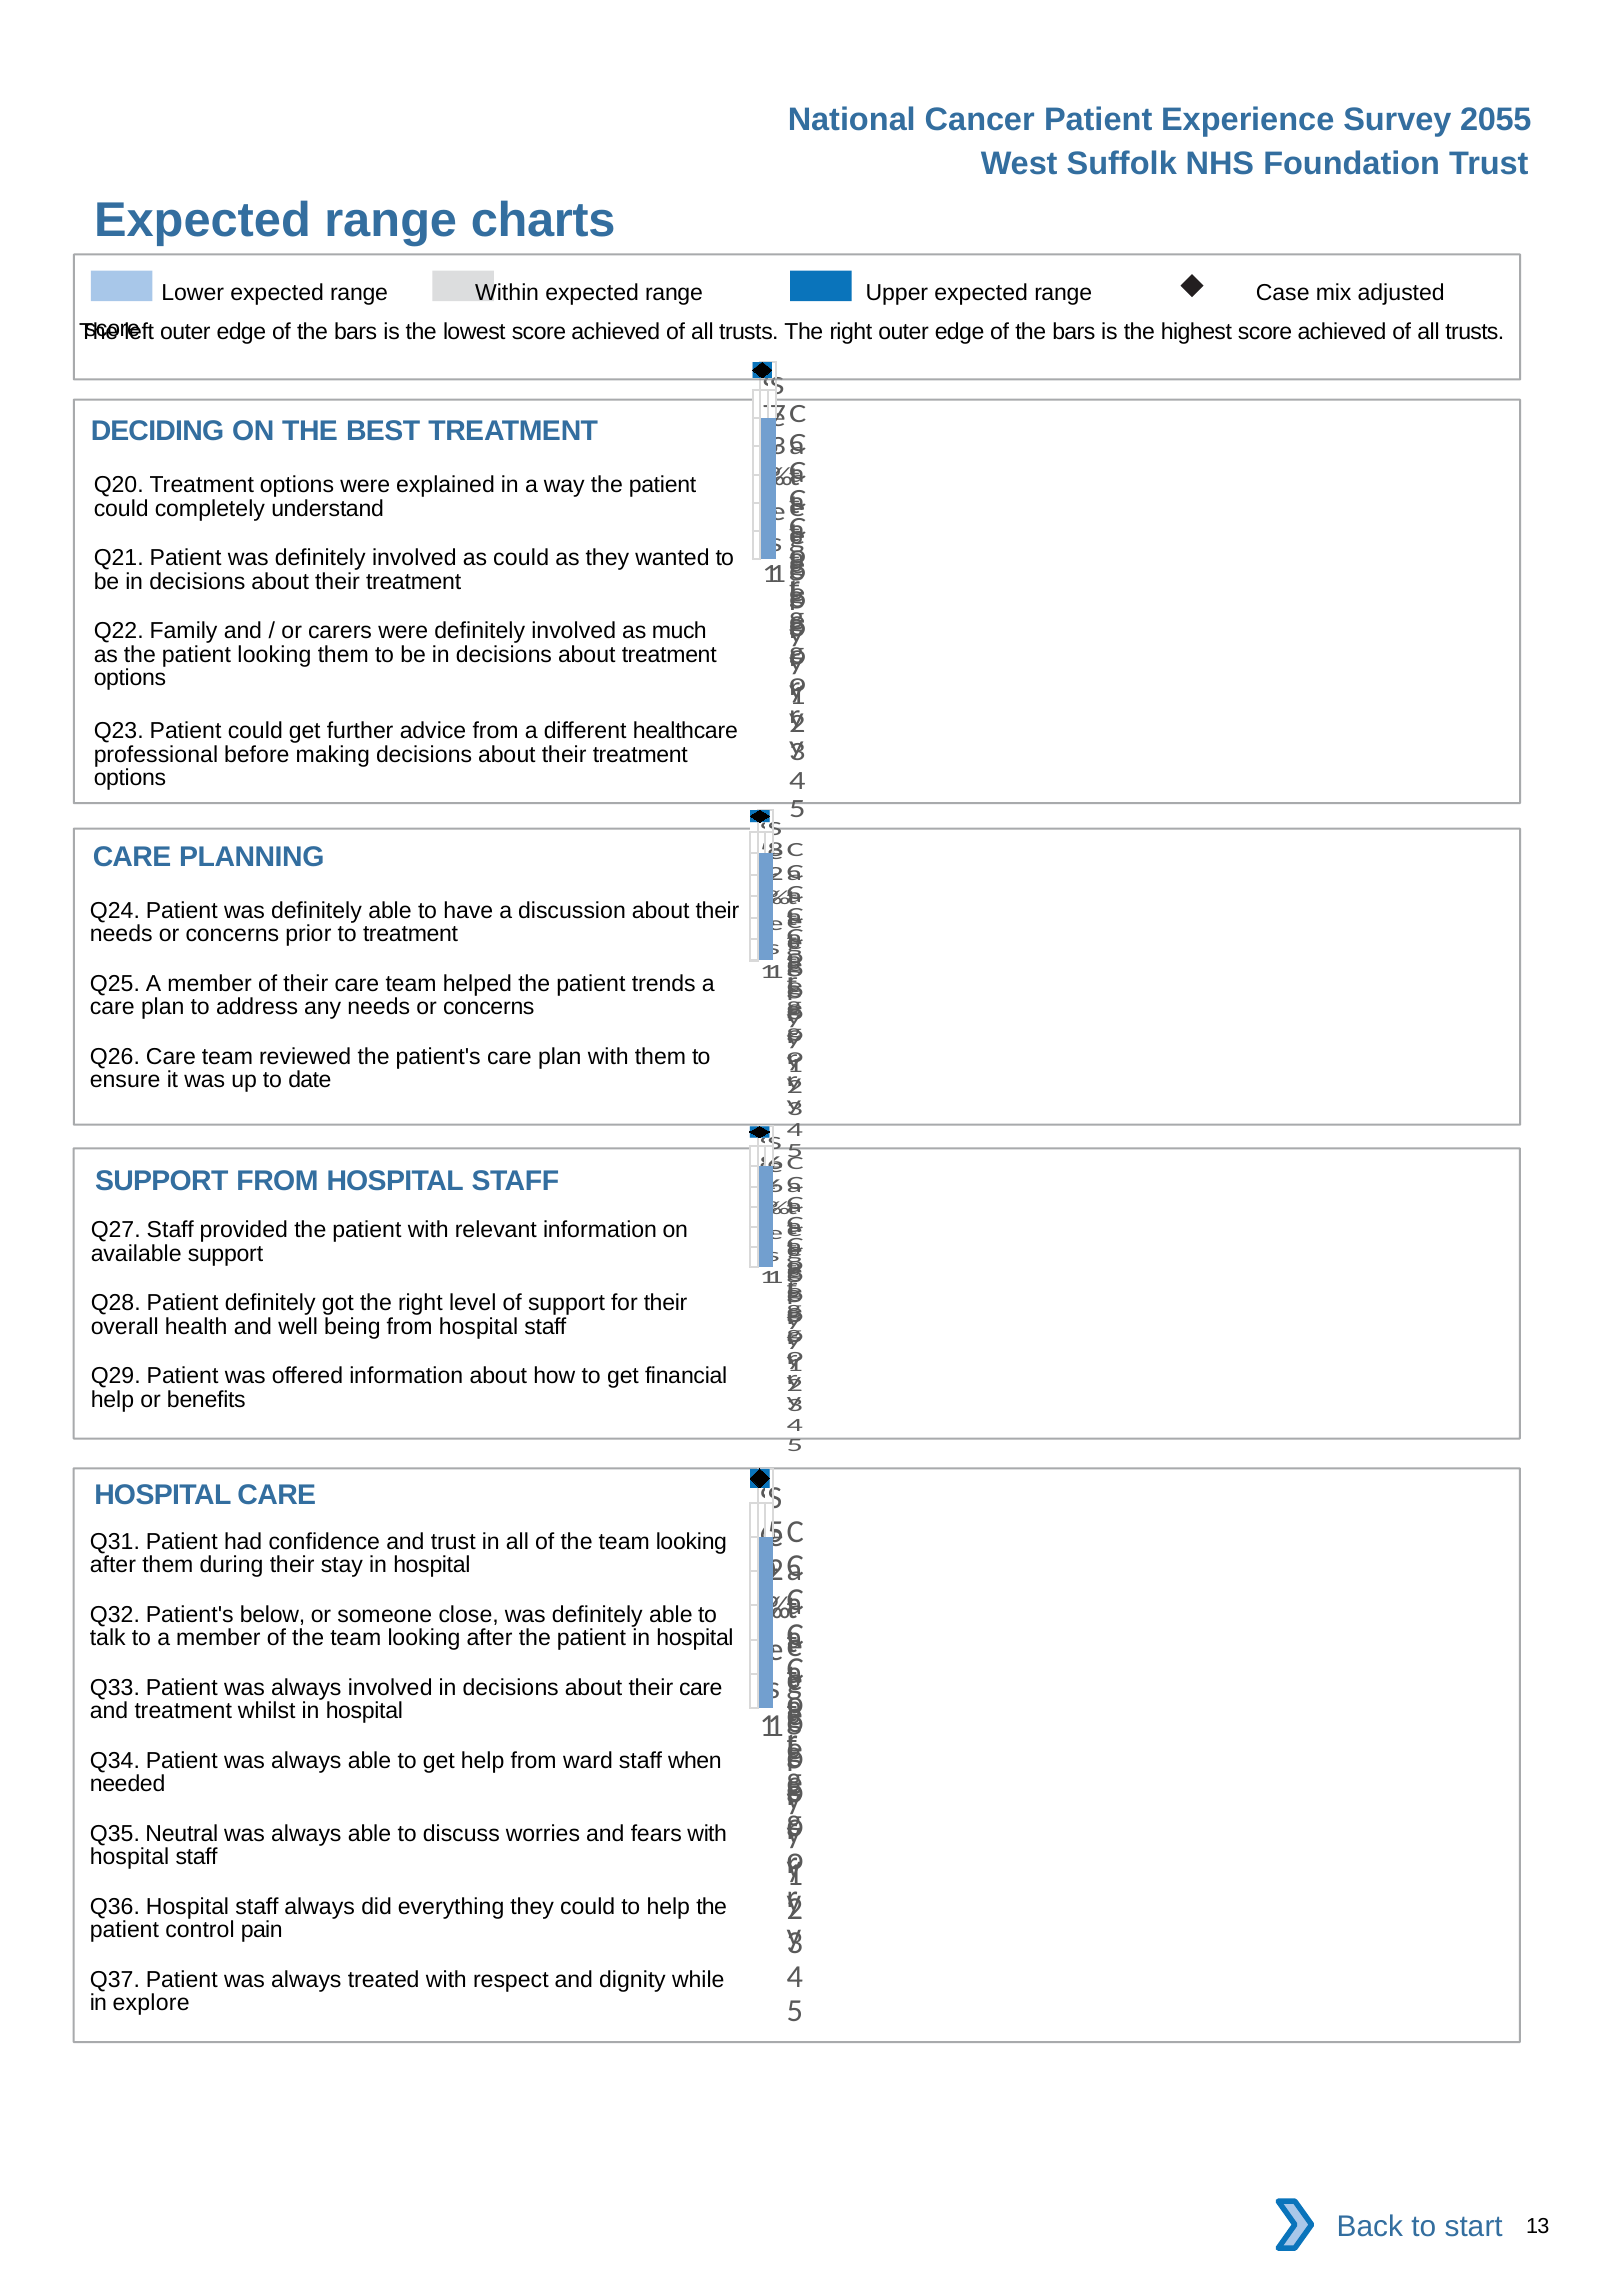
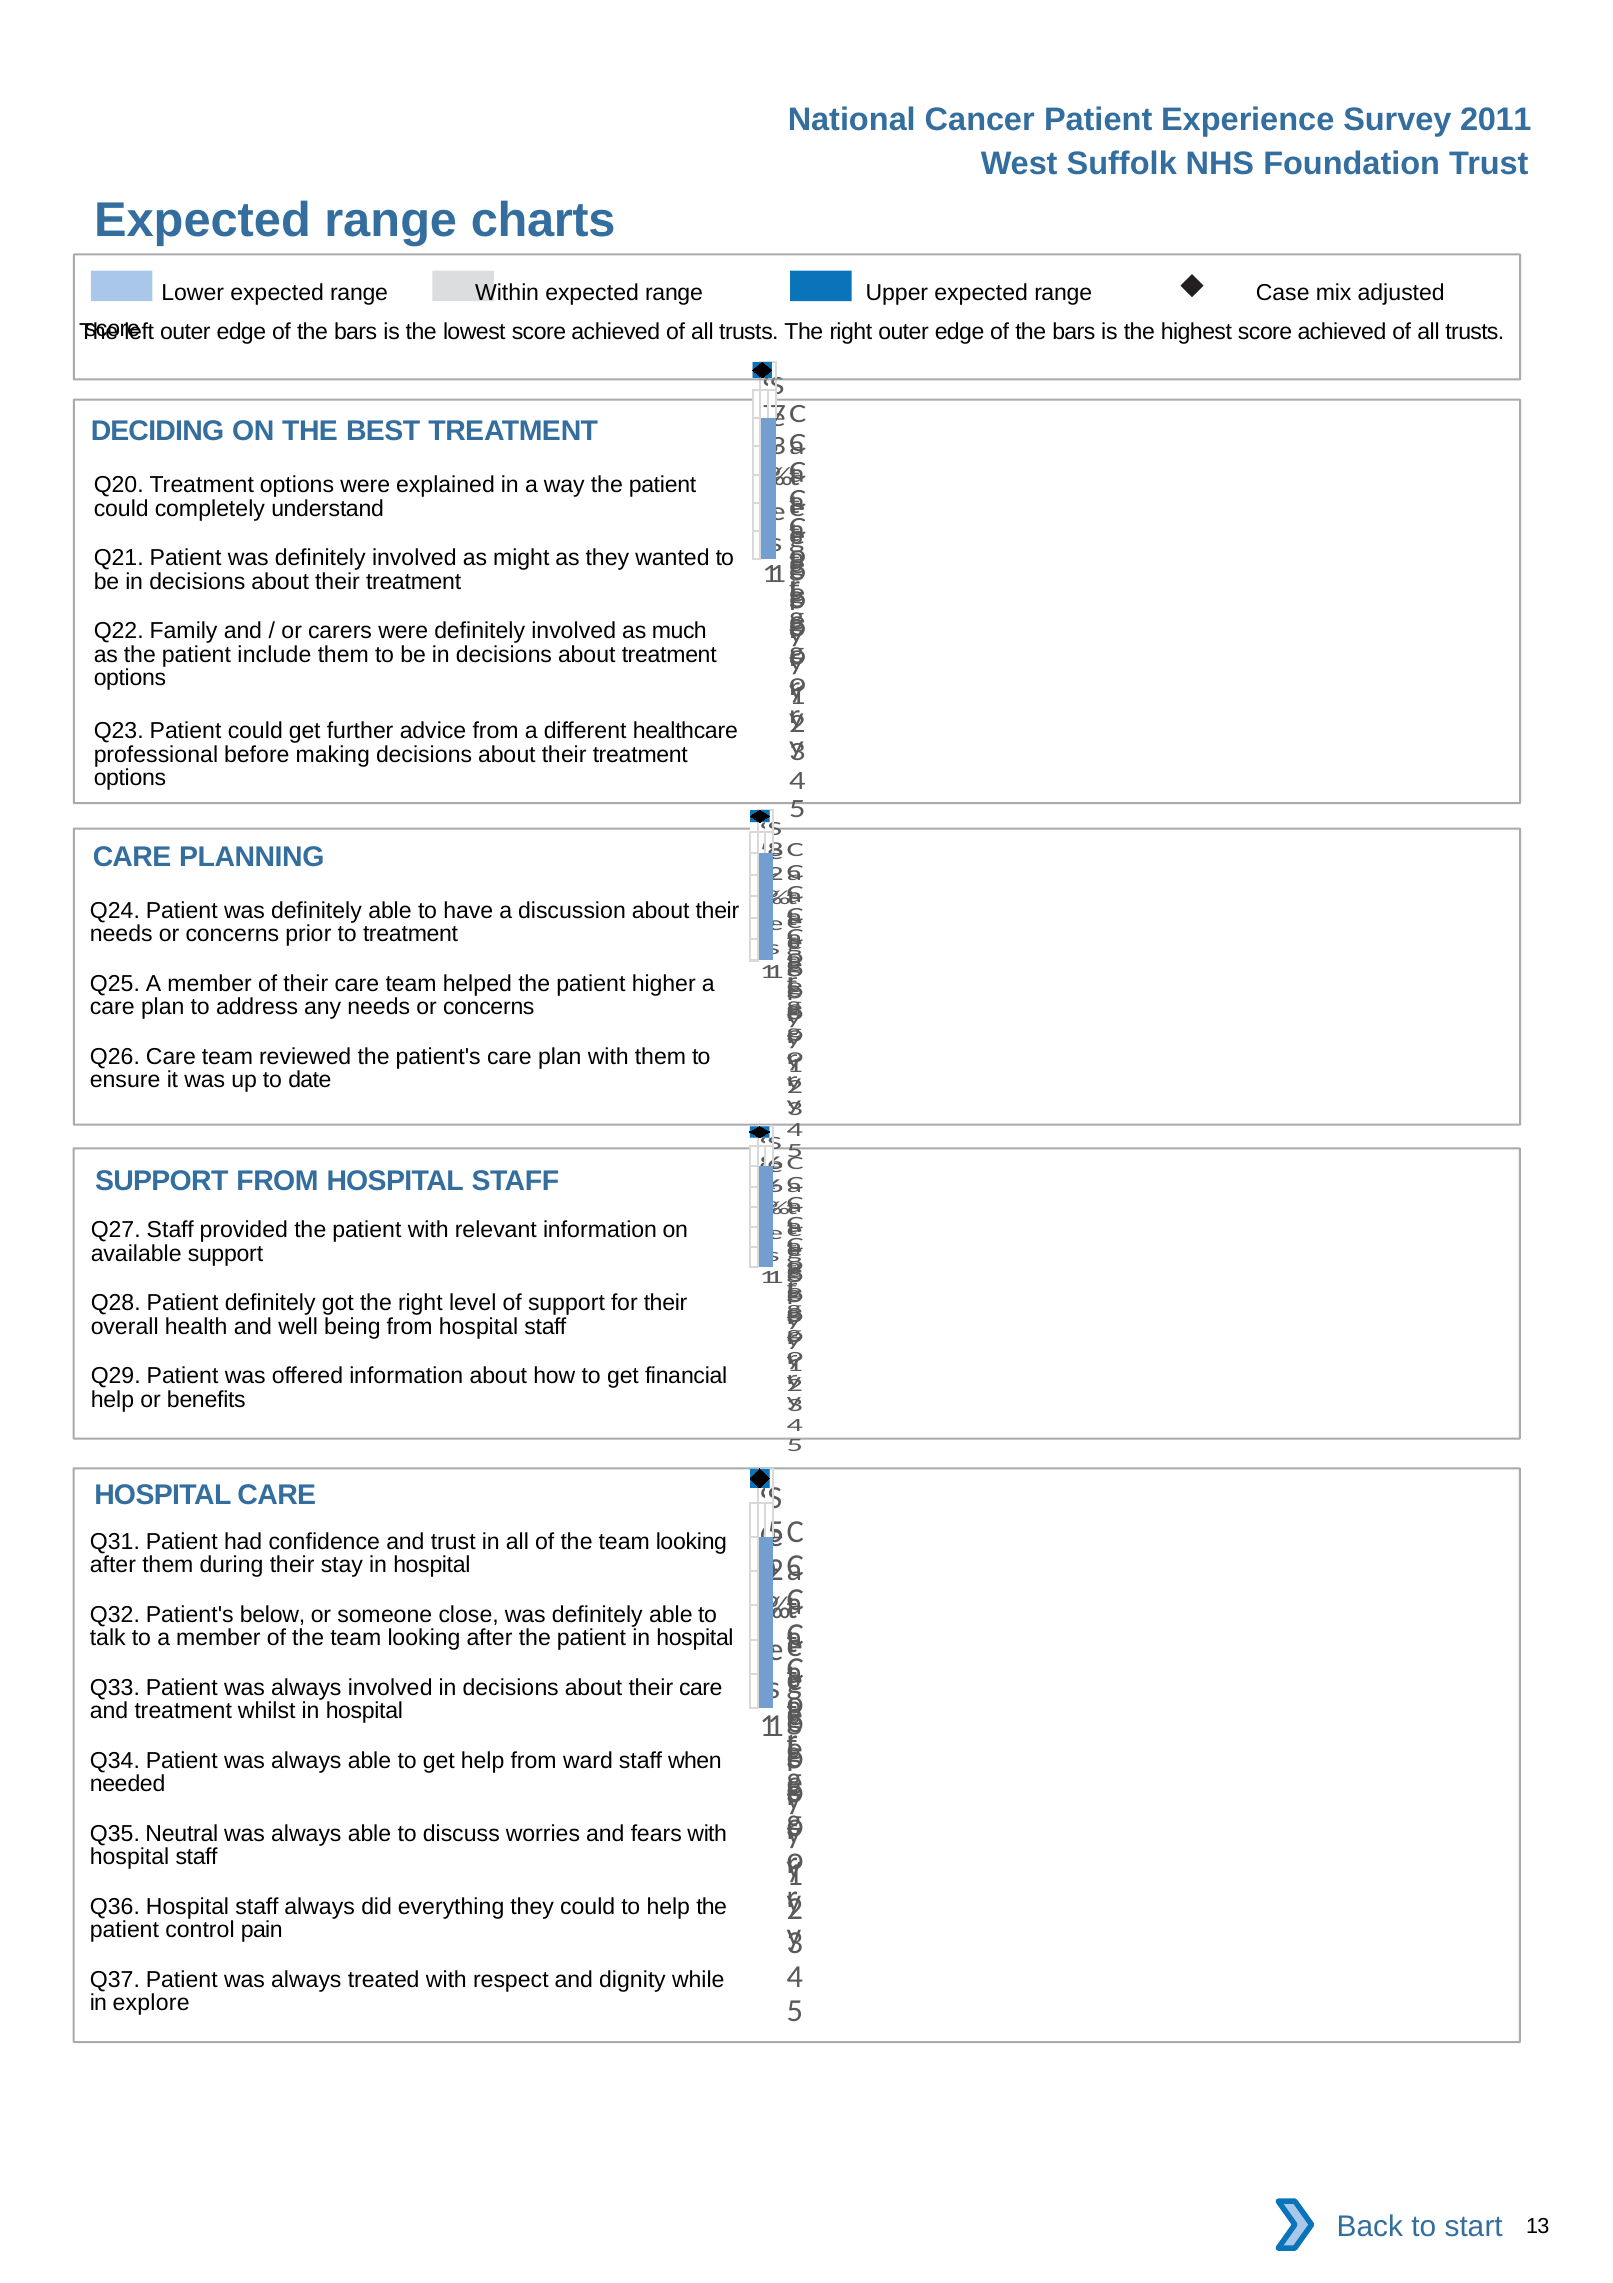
2055: 2055 -> 2011
as could: could -> might
patient looking: looking -> include
trends: trends -> higher
